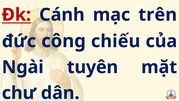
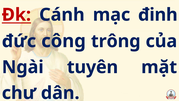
trên: trên -> đinh
chiếu: chiếu -> trông
